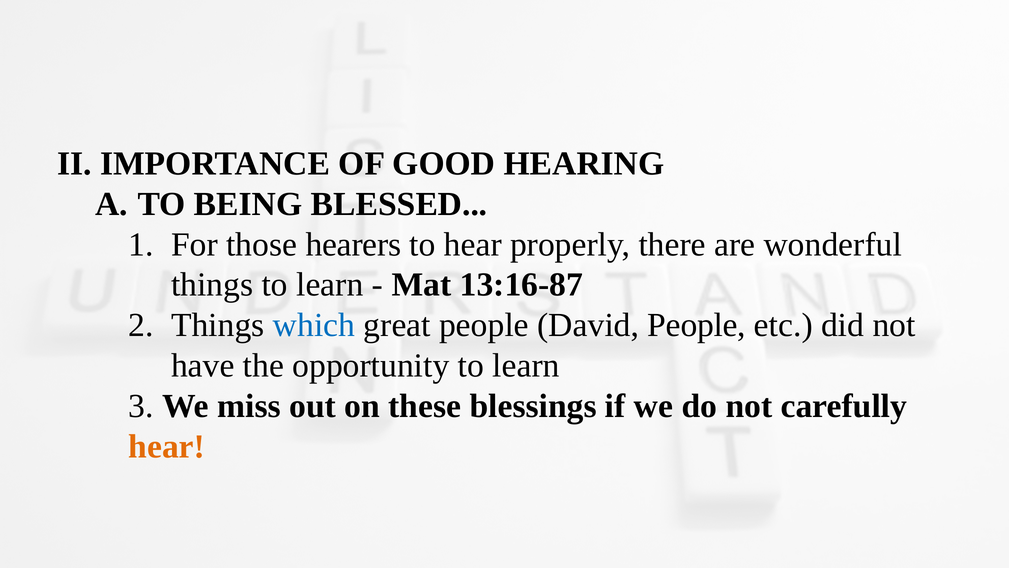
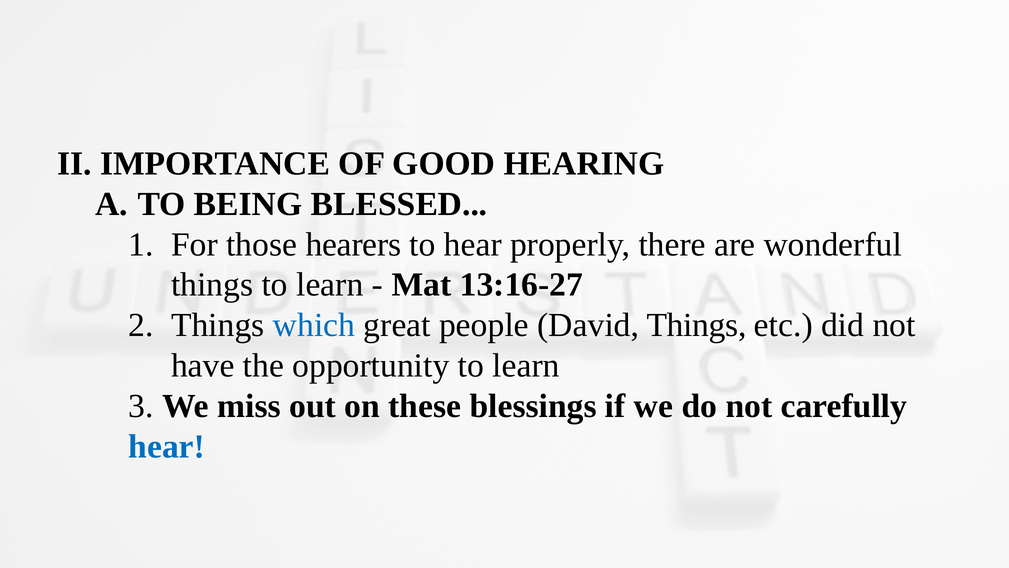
13:16-87: 13:16-87 -> 13:16-27
David People: People -> Things
hear at (167, 446) colour: orange -> blue
